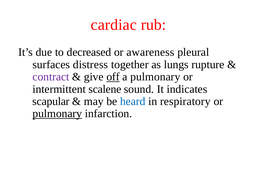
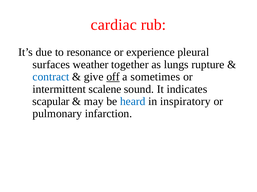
decreased: decreased -> resonance
awareness: awareness -> experience
distress: distress -> weather
contract colour: purple -> blue
a pulmonary: pulmonary -> sometimes
respiratory: respiratory -> inspiratory
pulmonary at (57, 114) underline: present -> none
